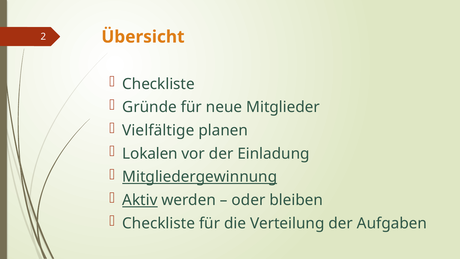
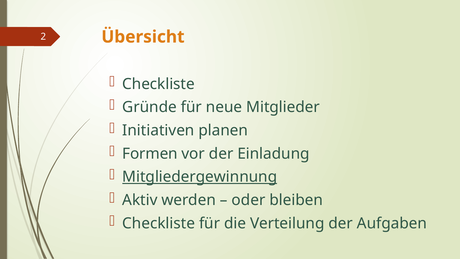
Vielfältige: Vielfältige -> Initiativen
Lokalen: Lokalen -> Formen
Aktiv underline: present -> none
